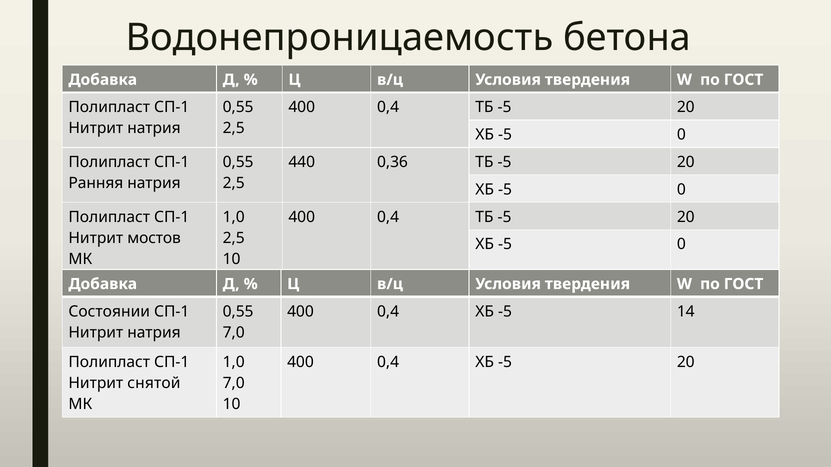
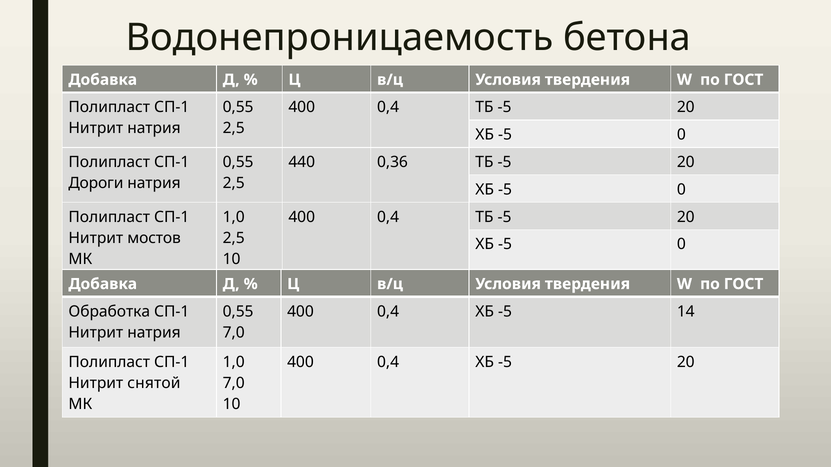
Ранняя: Ранняя -> Дороги
Состоянии: Состоянии -> Обработка
